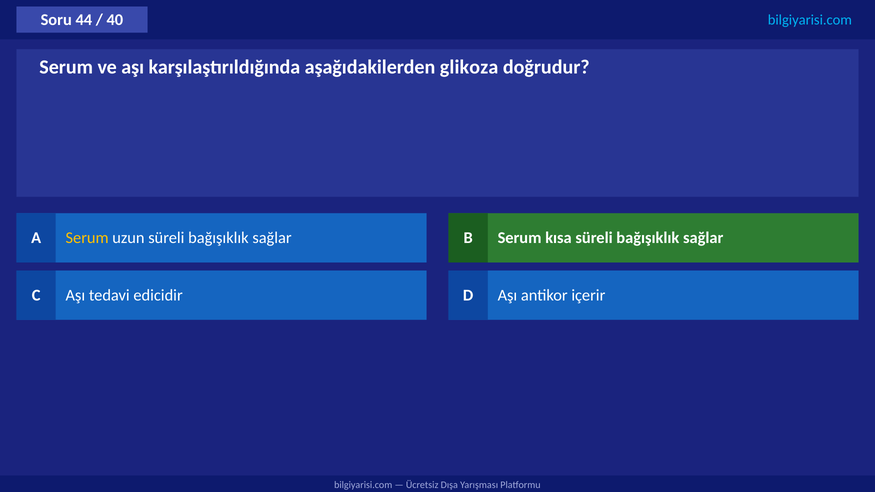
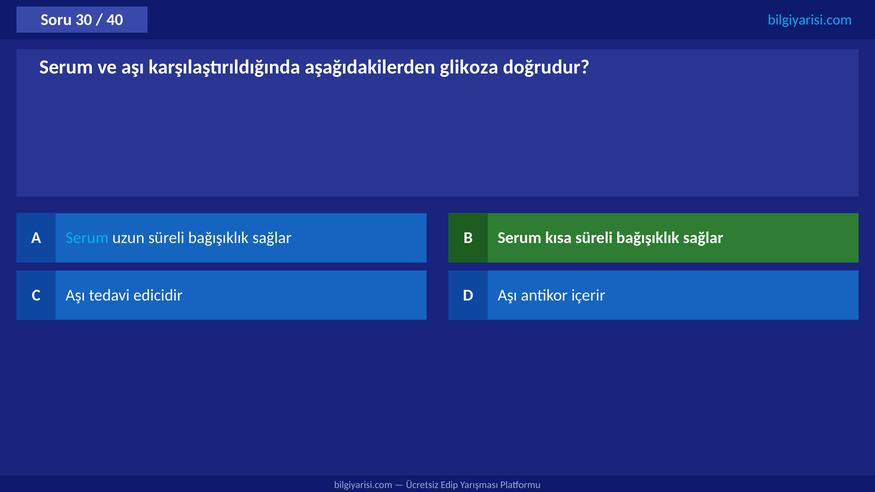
44: 44 -> 30
Serum at (87, 238) colour: yellow -> light blue
Dışa: Dışa -> Edip
